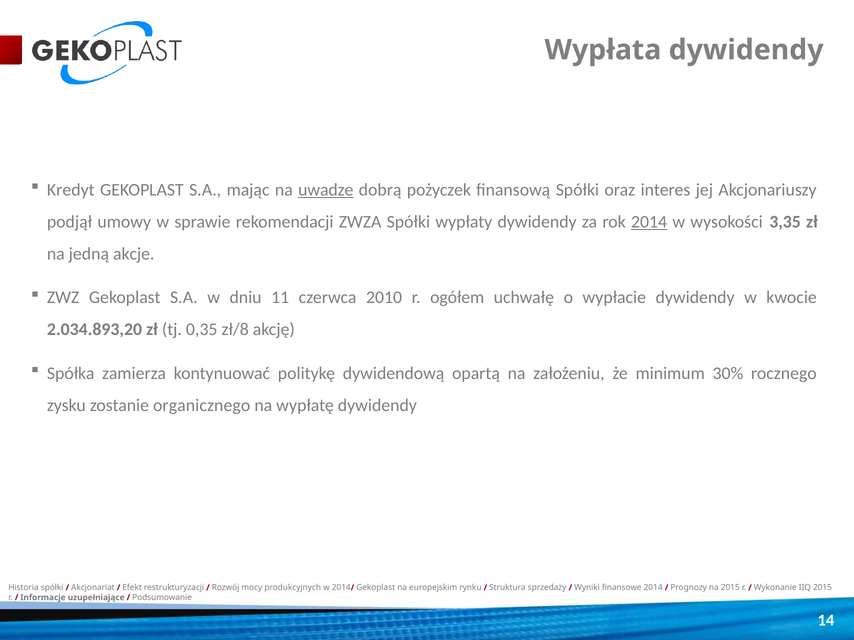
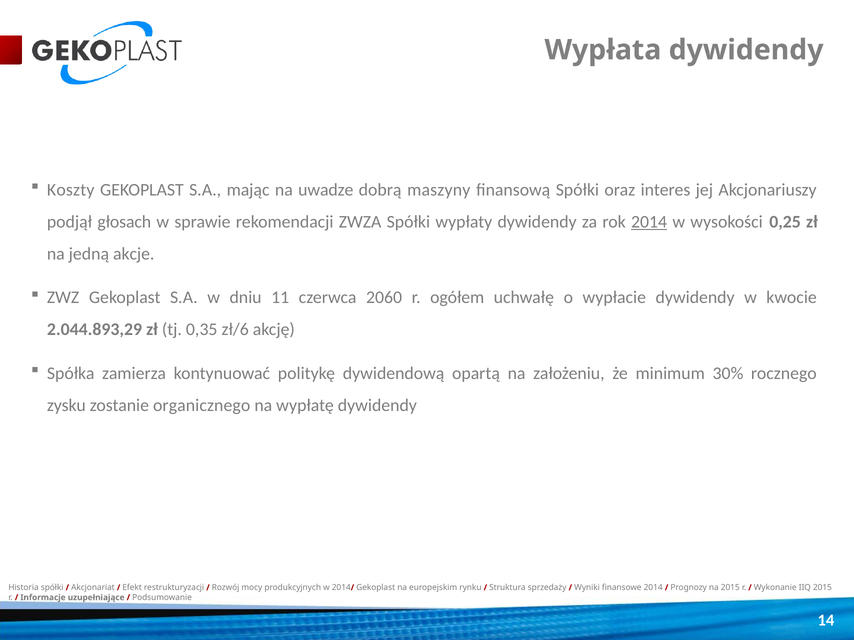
Kredyt: Kredyt -> Koszty
uwadze underline: present -> none
pożyczek: pożyczek -> maszyny
umowy: umowy -> głosach
3,35: 3,35 -> 0,25
2010: 2010 -> 2060
2.034.893,20: 2.034.893,20 -> 2.044.893,29
zł/8: zł/8 -> zł/6
